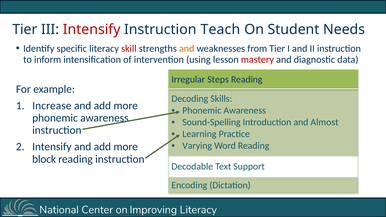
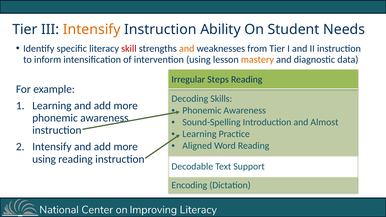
Intensify at (92, 29) colour: red -> orange
Teach: Teach -> Ability
mastery colour: red -> orange
Increase at (52, 106): Increase -> Learning
Varying: Varying -> Aligned
block at (44, 159): block -> using
